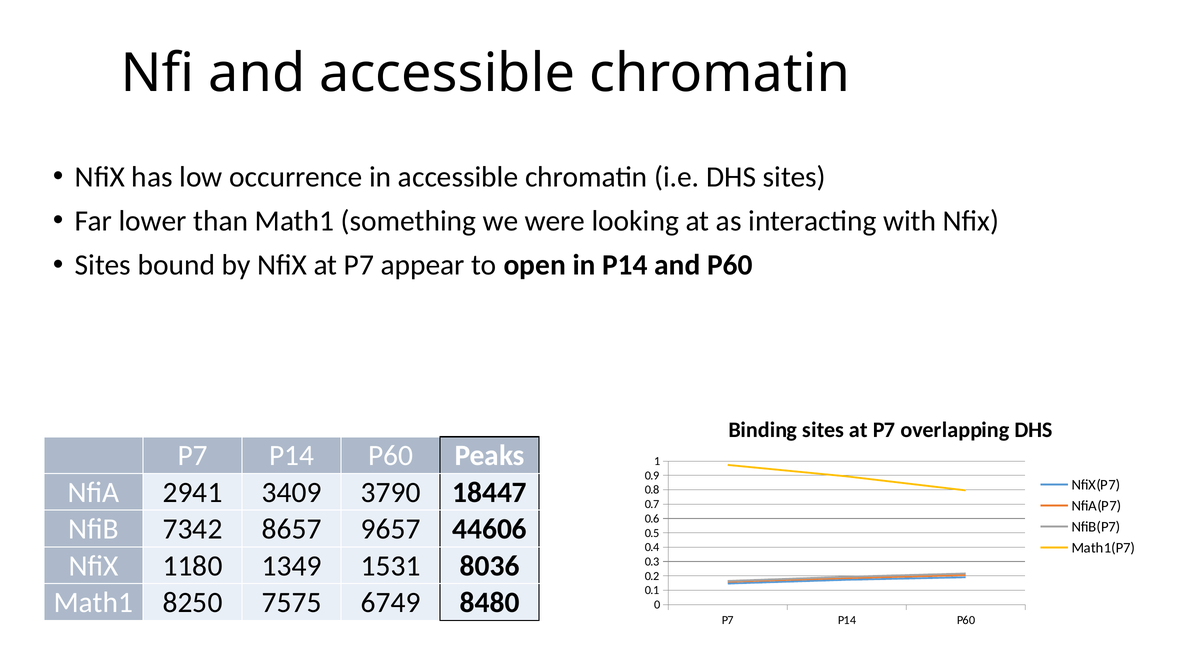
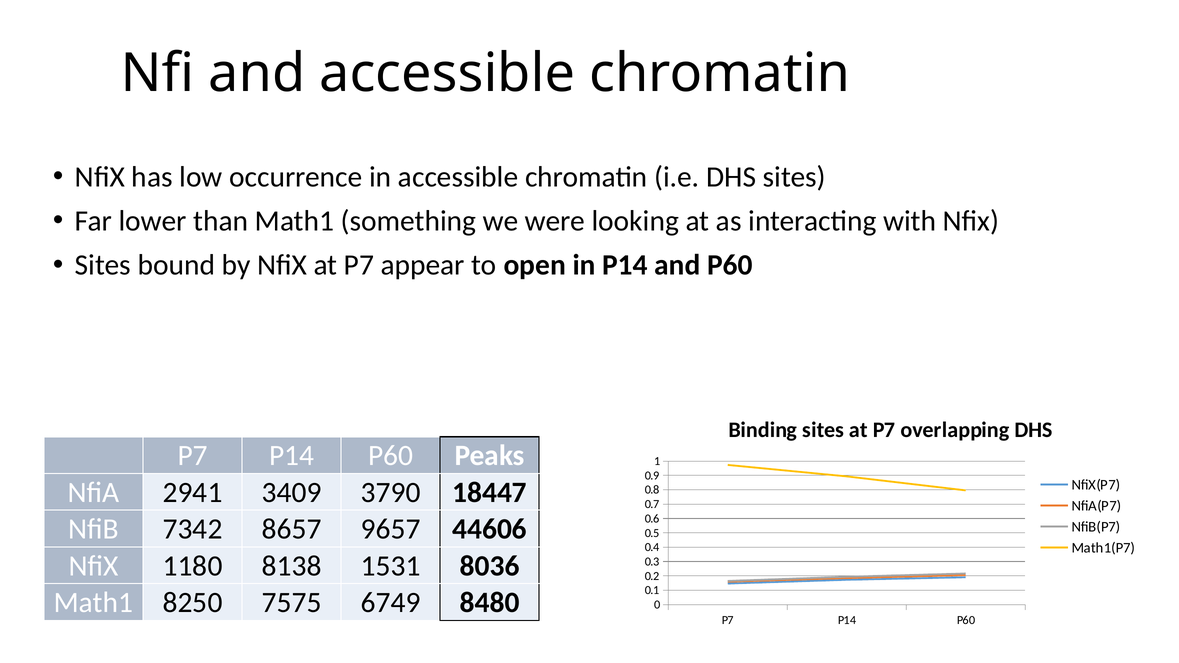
1349: 1349 -> 8138
